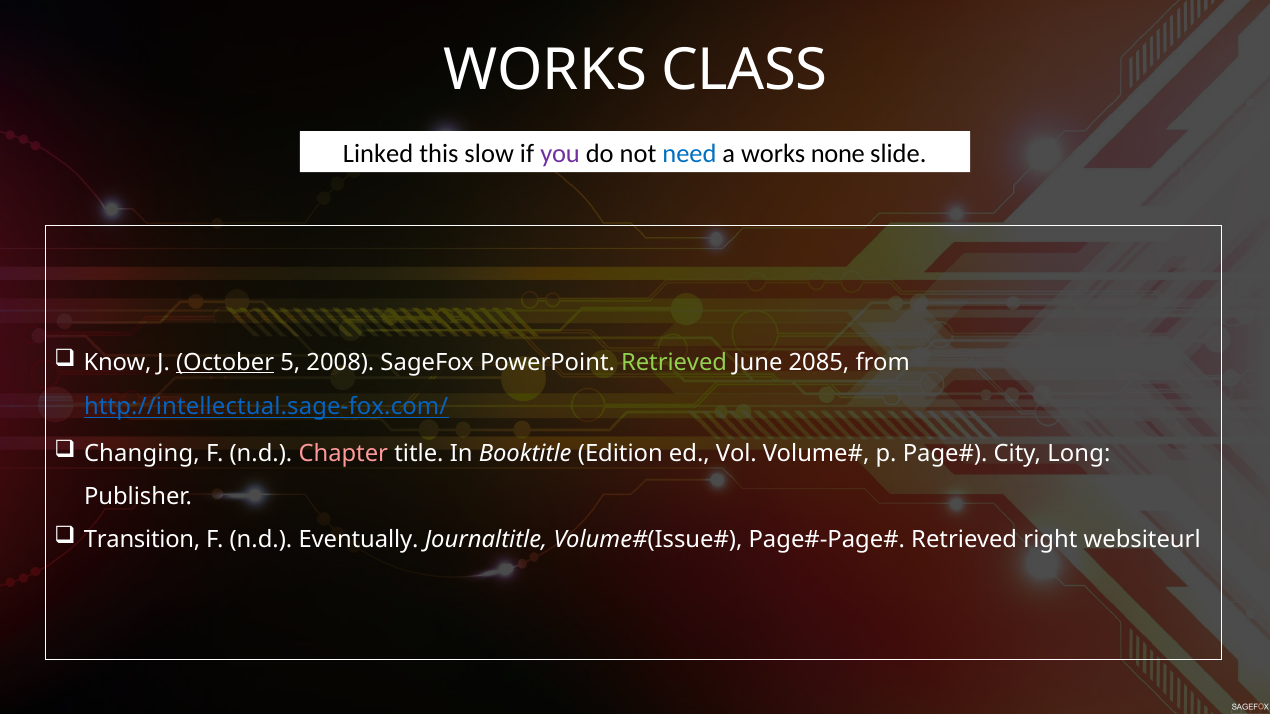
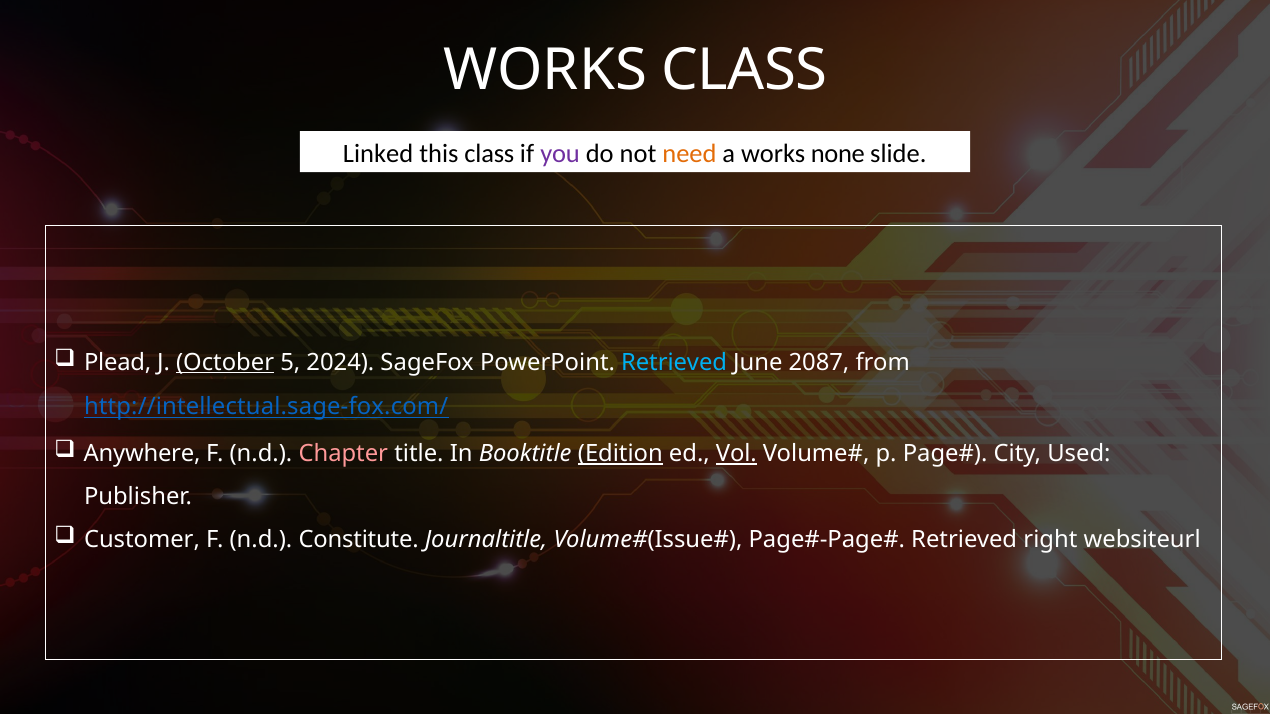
this slow: slow -> class
need colour: blue -> orange
Know: Know -> Plead
2008: 2008 -> 2024
Retrieved at (674, 362) colour: light green -> light blue
2085: 2085 -> 2087
Changing: Changing -> Anywhere
Edition underline: none -> present
Vol underline: none -> present
Long: Long -> Used
Transition: Transition -> Customer
Eventually: Eventually -> Constitute
